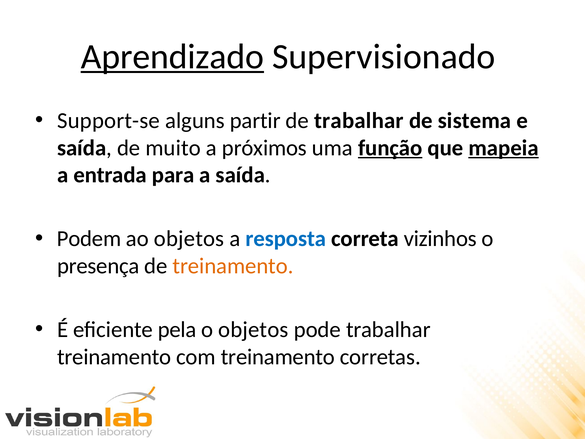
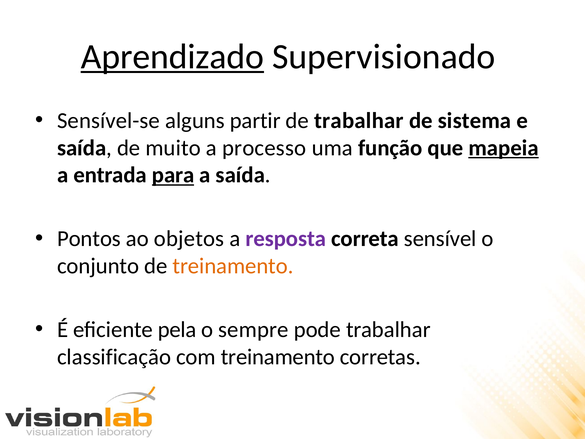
Support-se: Support-se -> Sensível-se
próximos: próximos -> processo
função underline: present -> none
para underline: none -> present
Podem: Podem -> Pontos
resposta colour: blue -> purple
vizinhos: vizinhos -> sensível
presença: presença -> conjunto
o objetos: objetos -> sempre
treinamento at (114, 357): treinamento -> classificação
